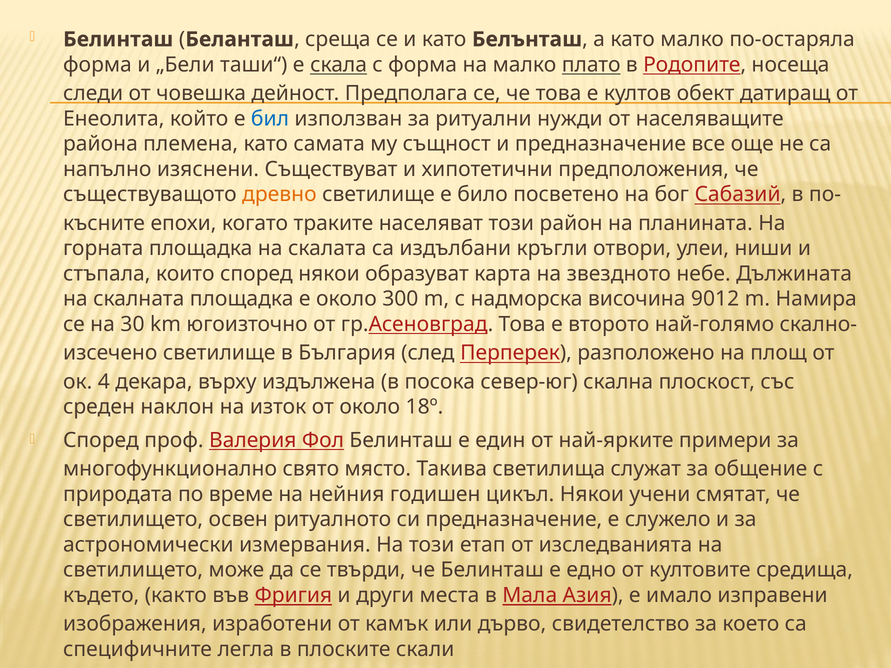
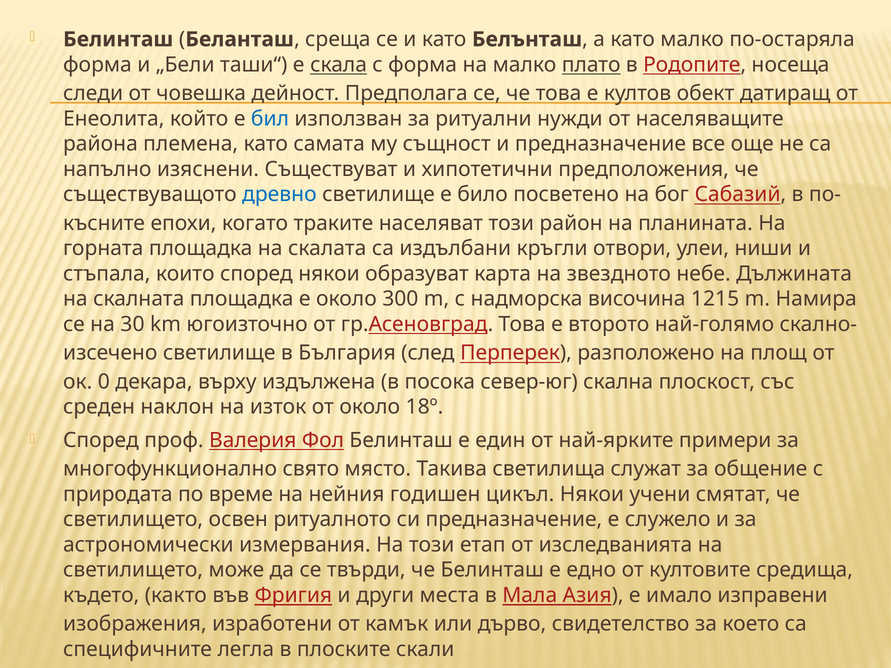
древно colour: orange -> blue
9012: 9012 -> 1215
4: 4 -> 0
